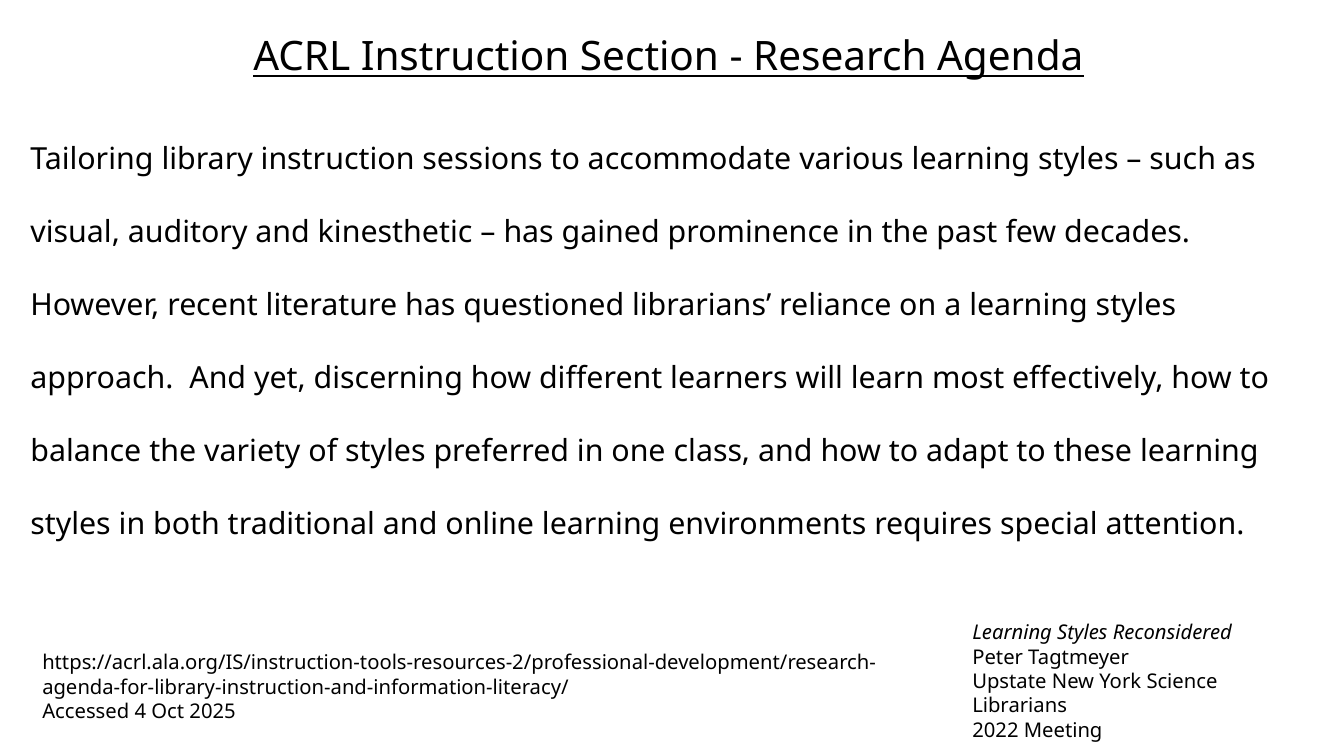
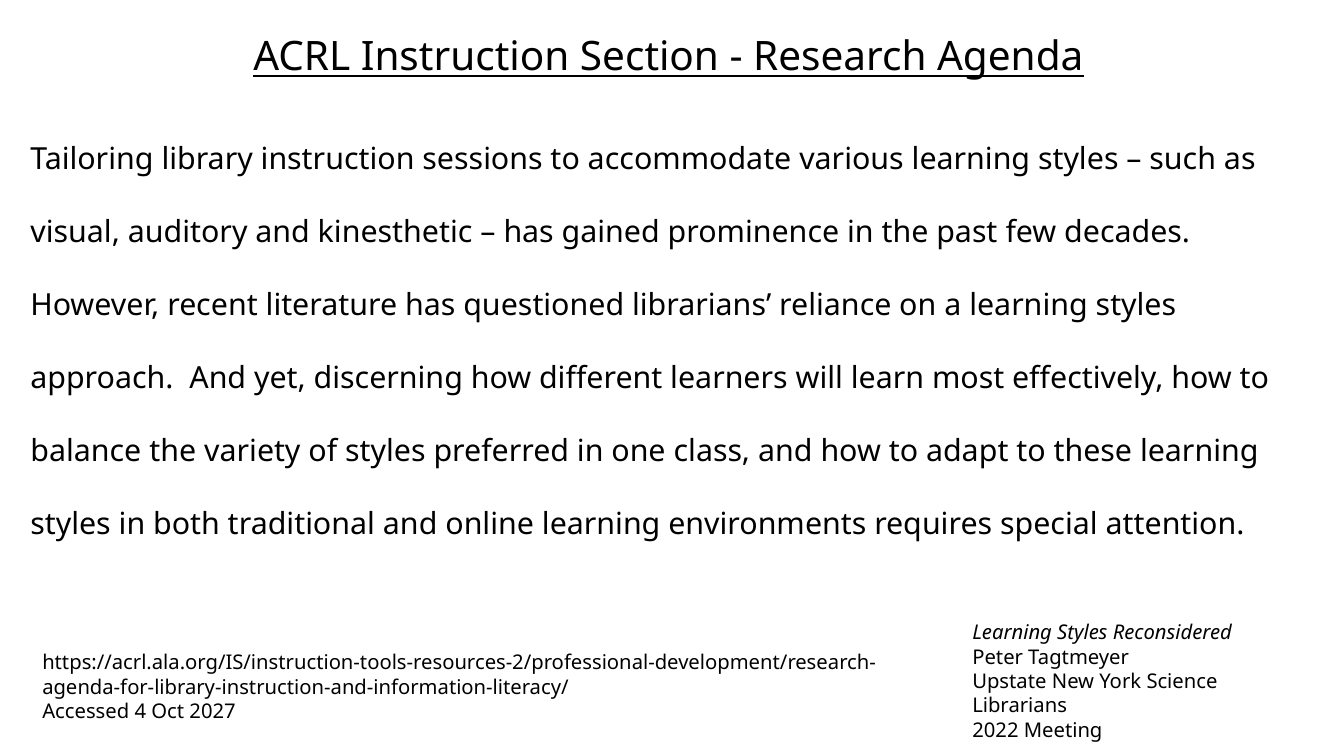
2025: 2025 -> 2027
